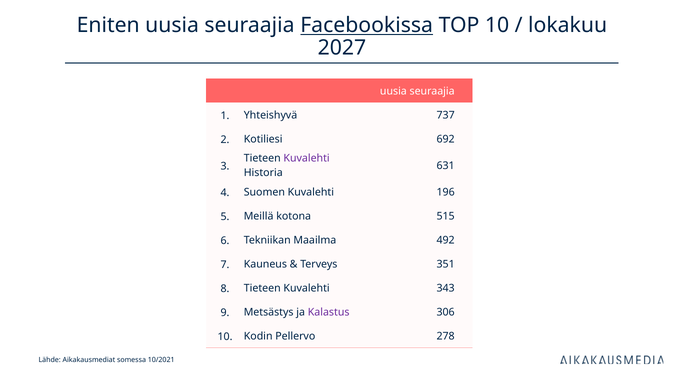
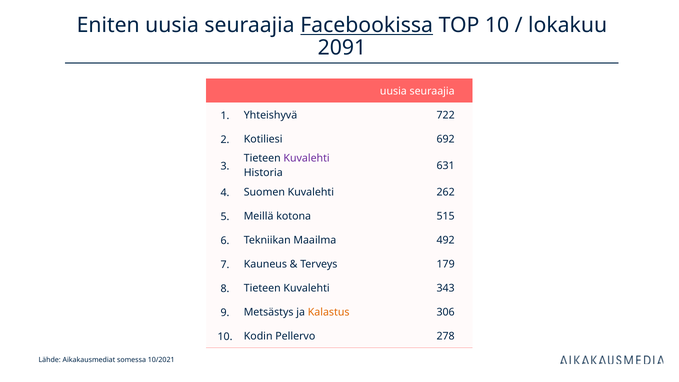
2027: 2027 -> 2091
737: 737 -> 722
196: 196 -> 262
351: 351 -> 179
Kalastus colour: purple -> orange
